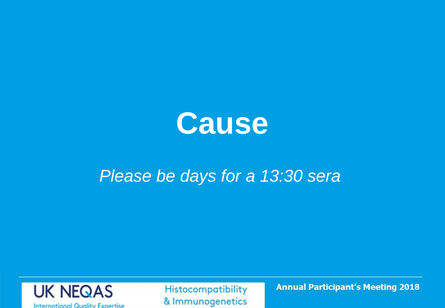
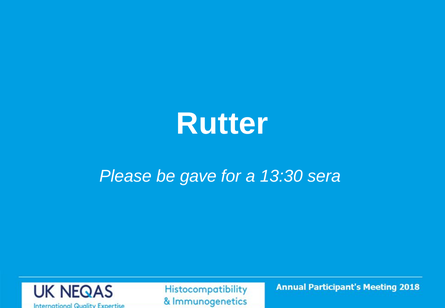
Cause: Cause -> Rutter
days: days -> gave
